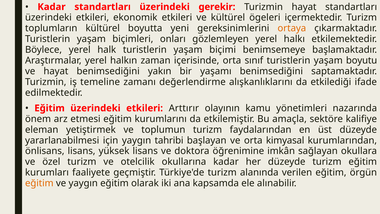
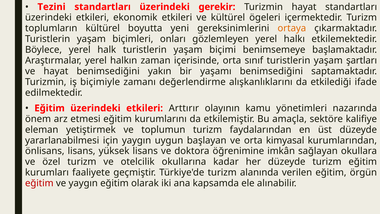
Kadar at (52, 7): Kadar -> Tezini
boyutu: boyutu -> şartları
temeline: temeline -> biçimiyle
tahribi: tahribi -> uygun
eğitim at (39, 183) colour: orange -> red
